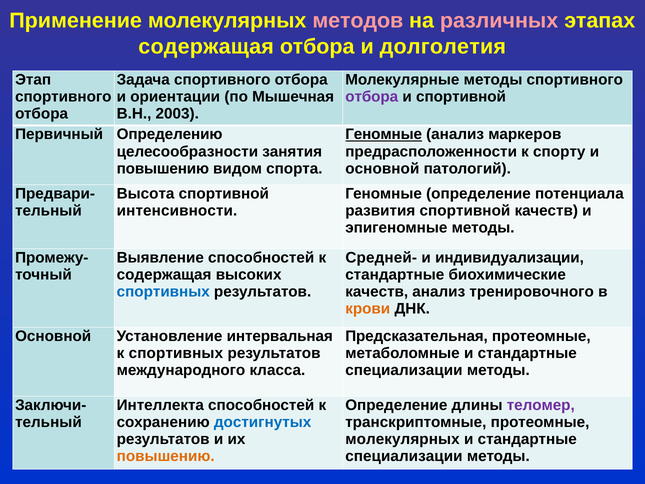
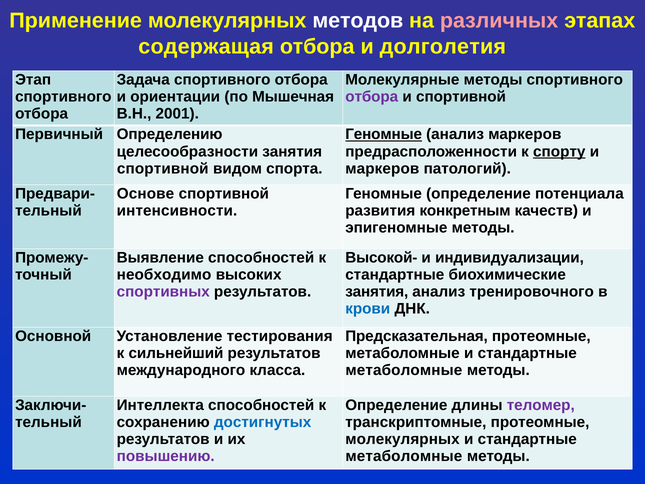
методов colour: pink -> white
2003: 2003 -> 2001
спорту underline: none -> present
повышению at (163, 169): повышению -> спортивной
основной at (382, 169): основной -> маркеров
Высота: Высота -> Основе
развития спортивной: спортивной -> конкретным
Средней-: Средней- -> Высокой-
содержащая at (164, 275): содержащая -> необходимо
спортивных at (163, 292) colour: blue -> purple
качеств at (377, 292): качеств -> занятия
крови colour: orange -> blue
интервальная: интервальная -> тестирования
к спортивных: спортивных -> сильнейший
специализации at (404, 370): специализации -> метаболомные
повышению at (166, 456) colour: orange -> purple
специализации at (404, 456): специализации -> метаболомные
